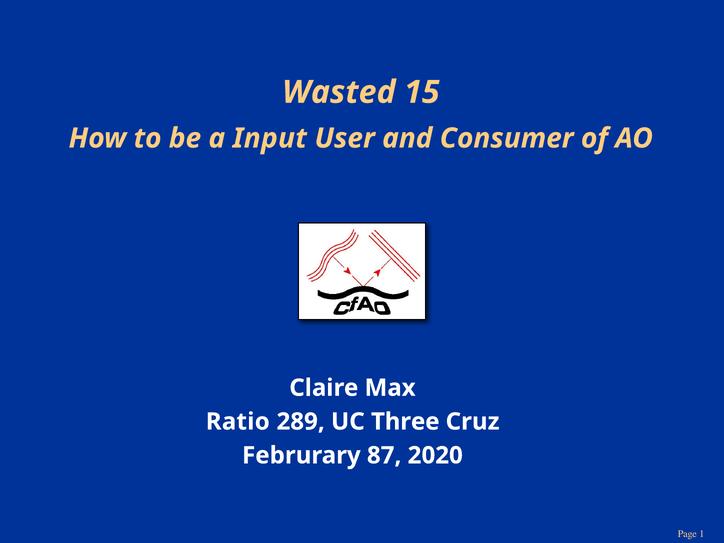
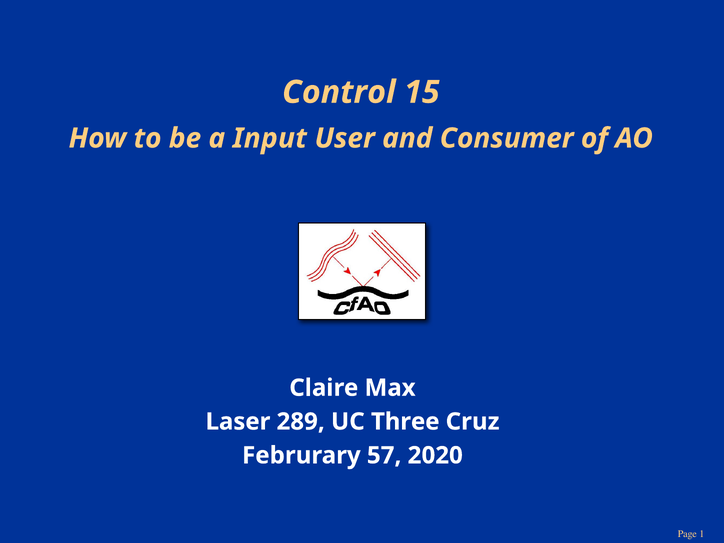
Wasted: Wasted -> Control
Ratio: Ratio -> Laser
87: 87 -> 57
